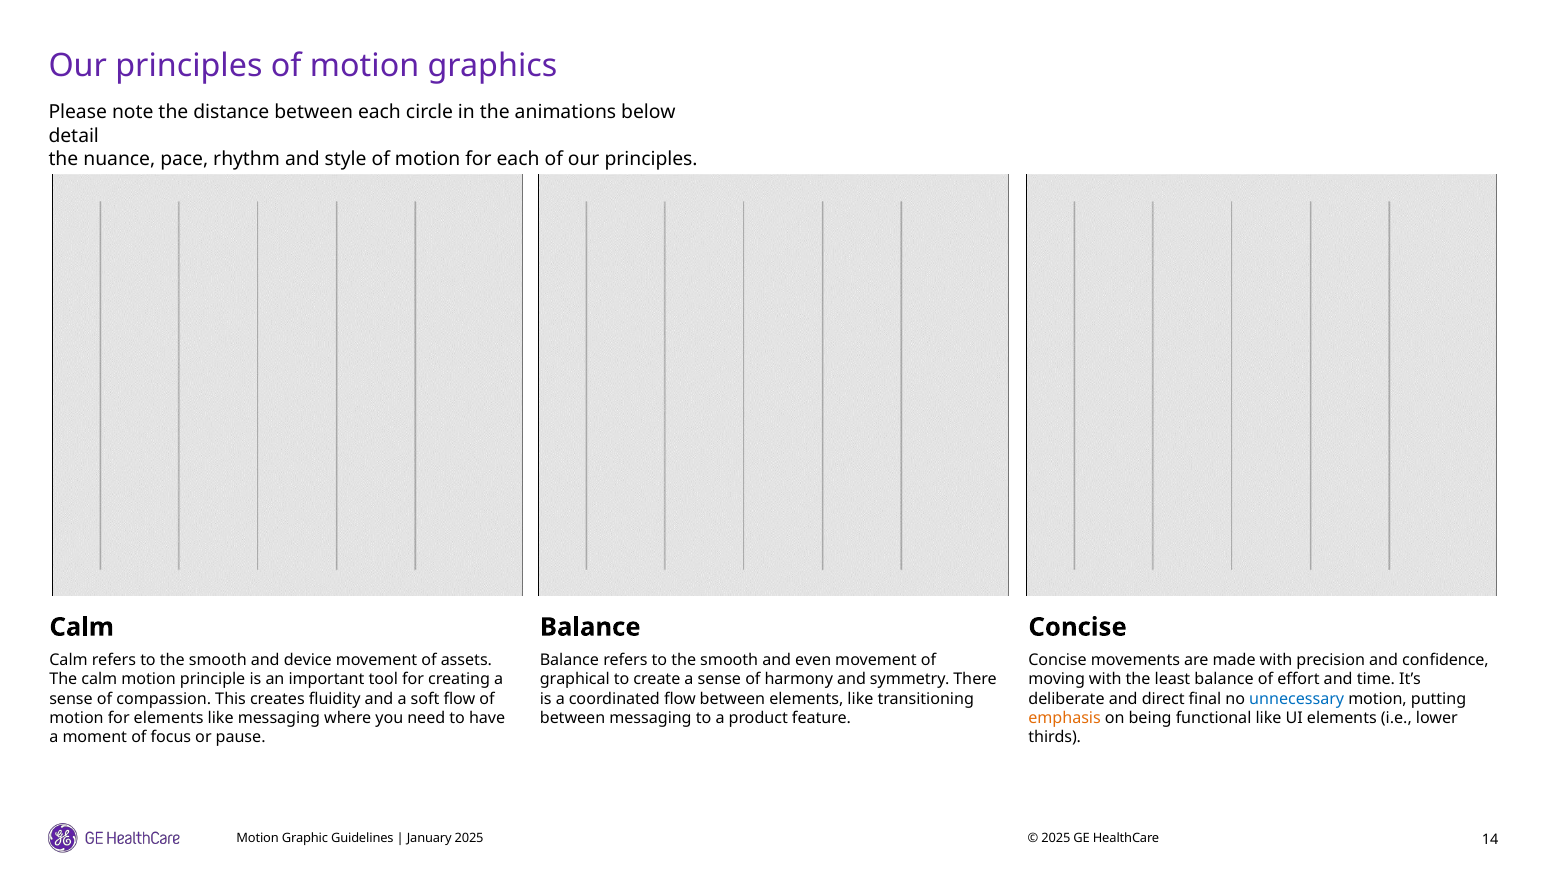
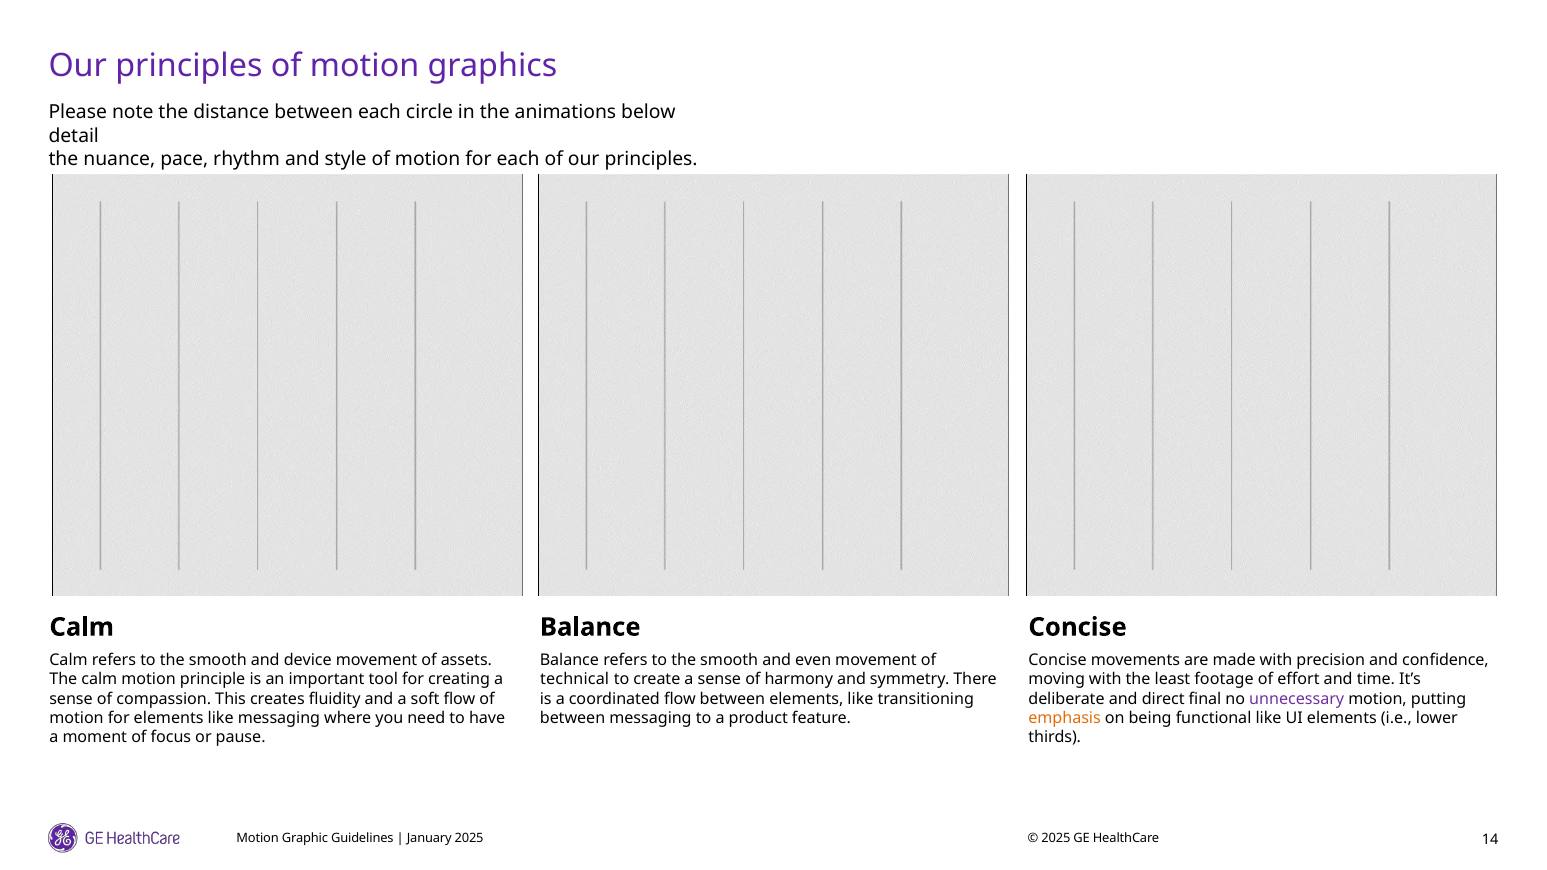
graphical: graphical -> technical
least balance: balance -> footage
unnecessary colour: blue -> purple
